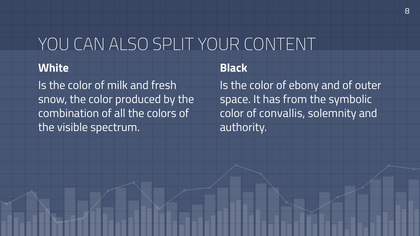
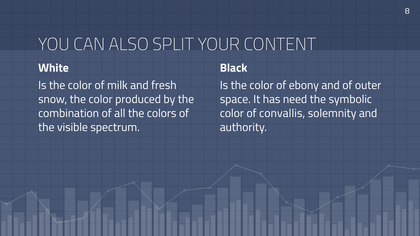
from: from -> need
